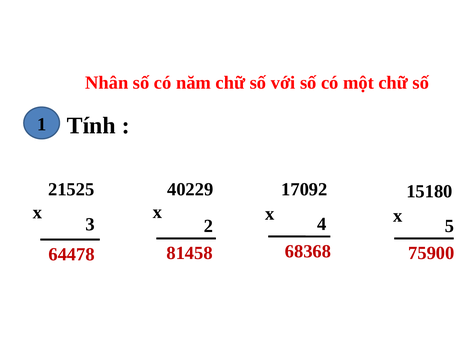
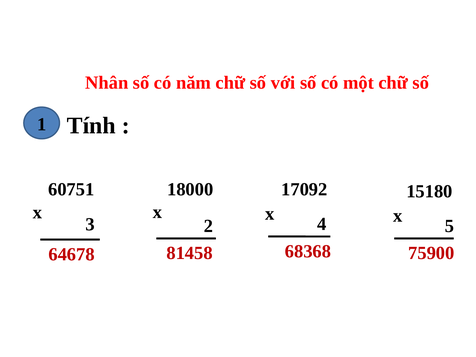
21525: 21525 -> 60751
40229: 40229 -> 18000
64478: 64478 -> 64678
